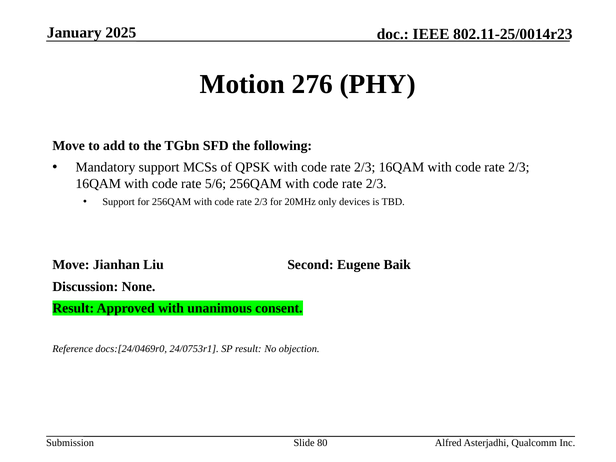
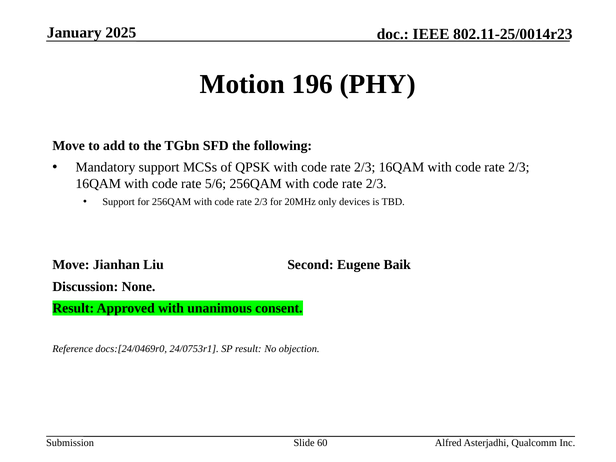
276: 276 -> 196
80: 80 -> 60
